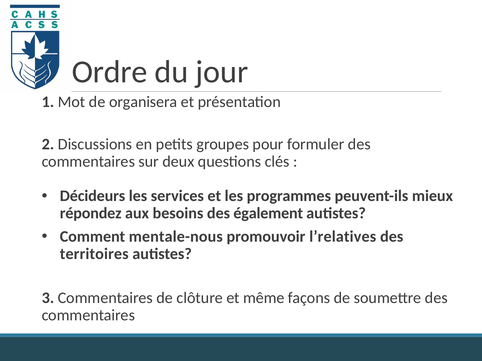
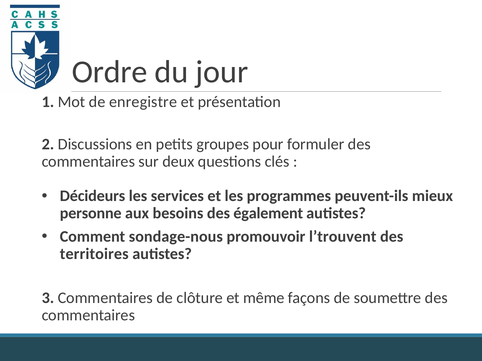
organisera: organisera -> enregistre
répondez: répondez -> personne
mentale-nous: mentale-nous -> sondage-nous
l’relatives: l’relatives -> l’trouvent
